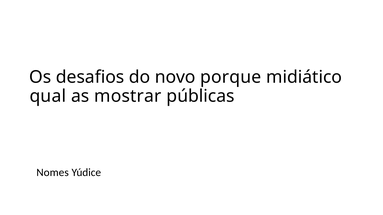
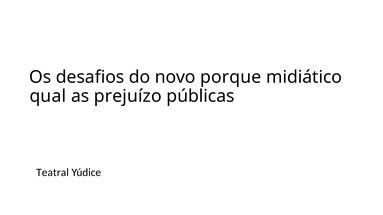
mostrar: mostrar -> prejuízo
Nomes: Nomes -> Teatral
